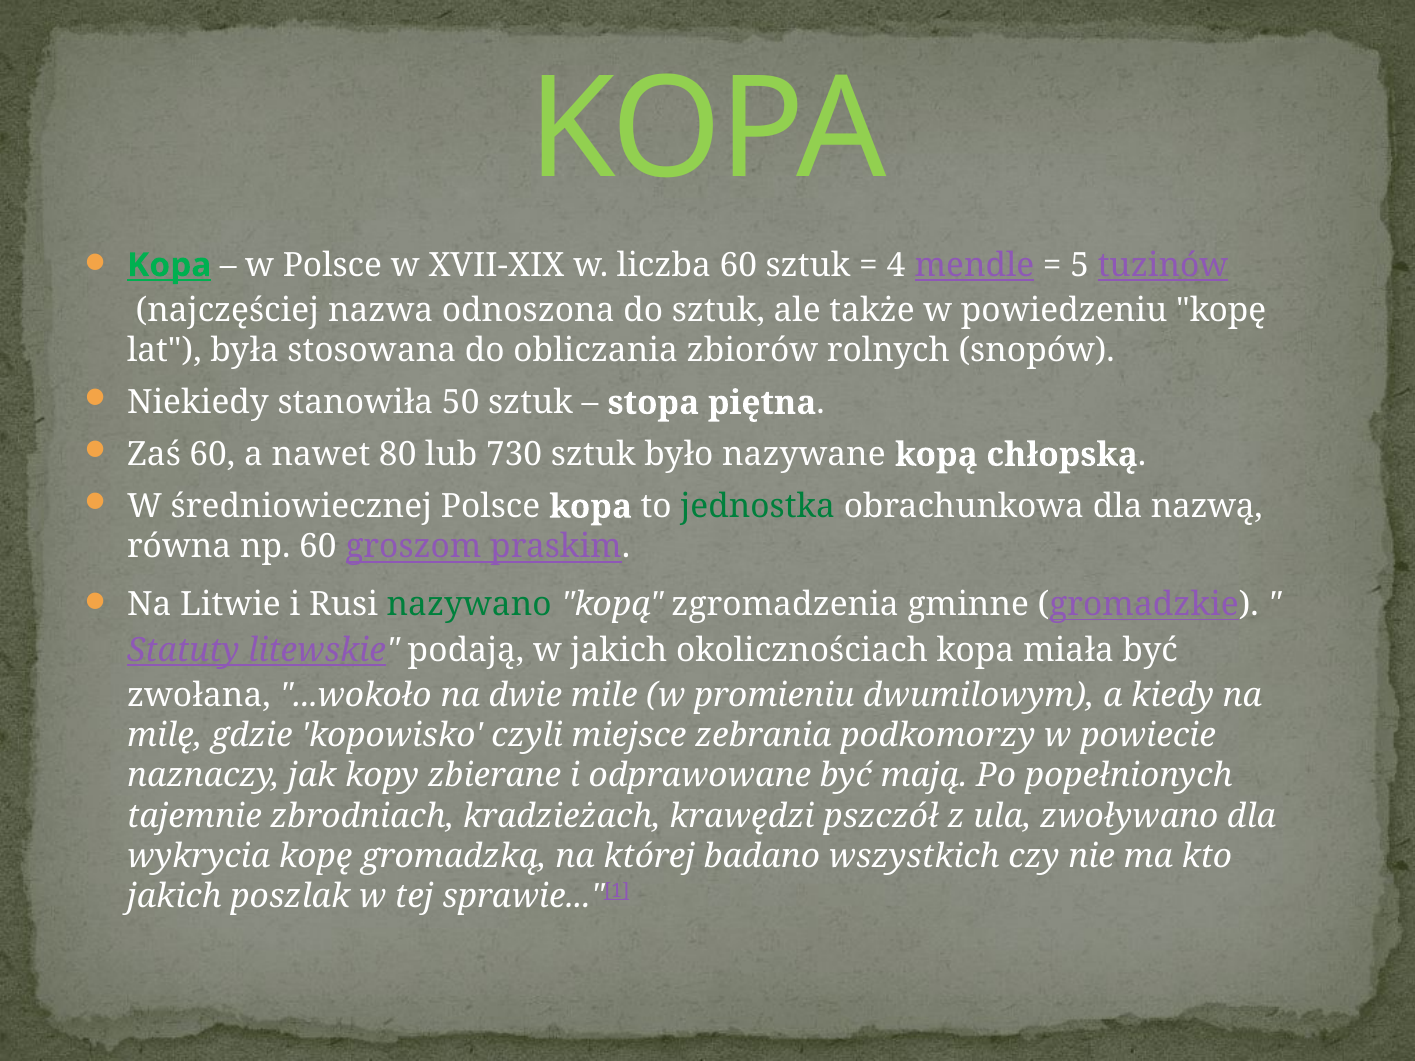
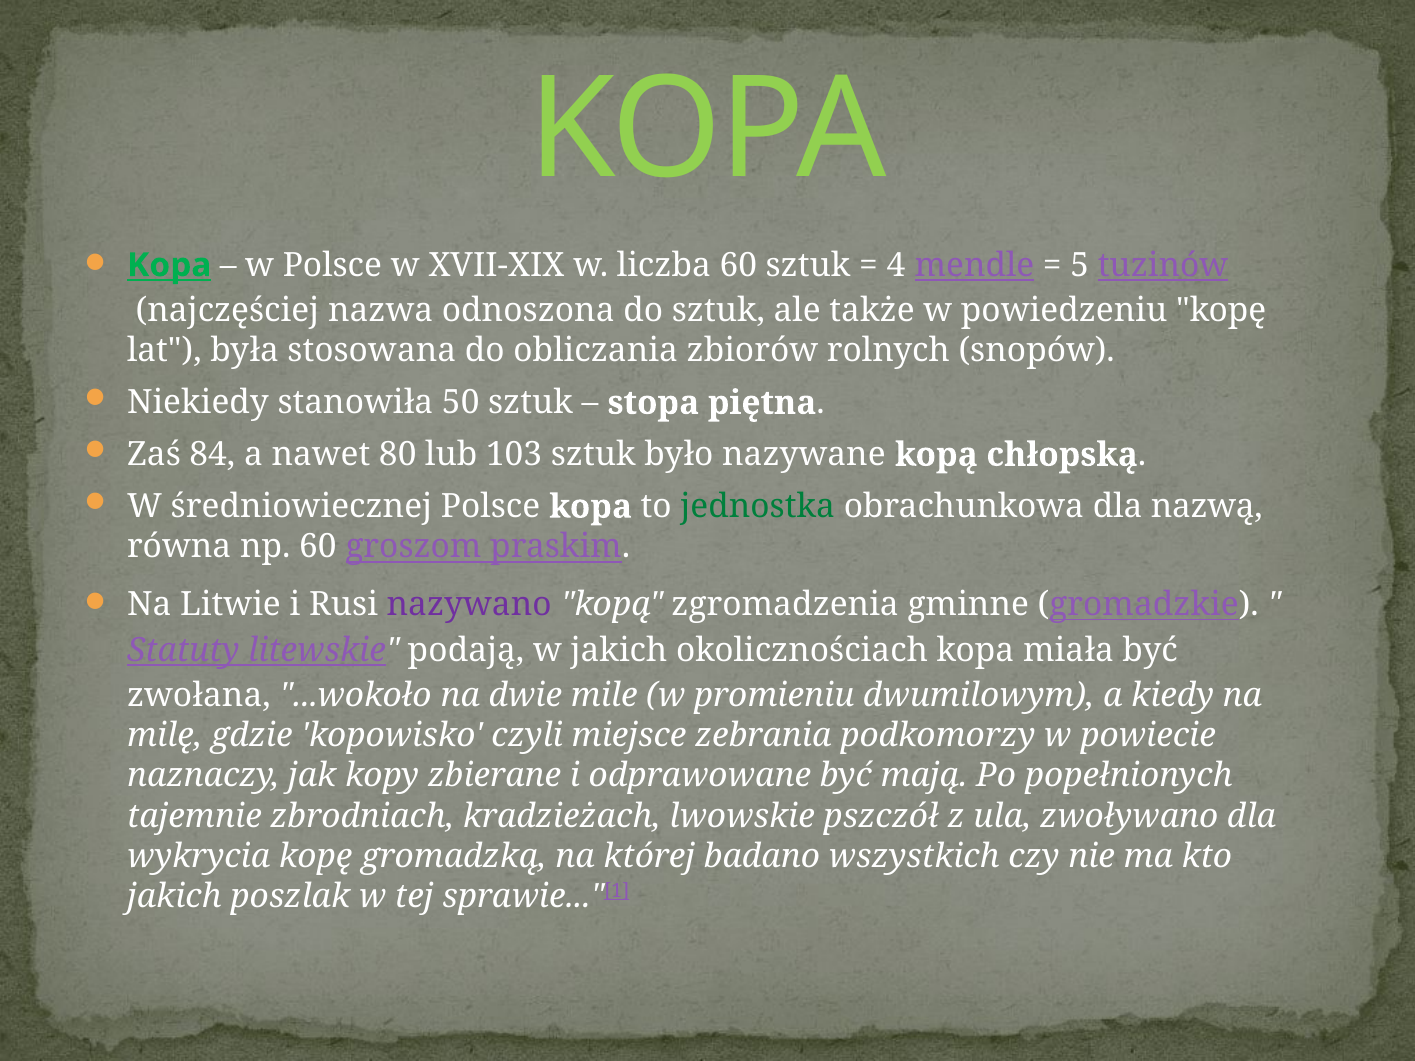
Zaś 60: 60 -> 84
730: 730 -> 103
nazywano colour: green -> purple
krawędzi: krawędzi -> lwowskie
